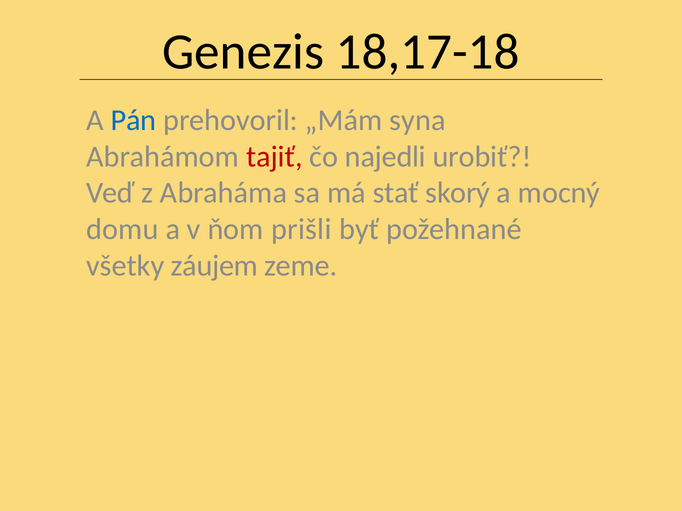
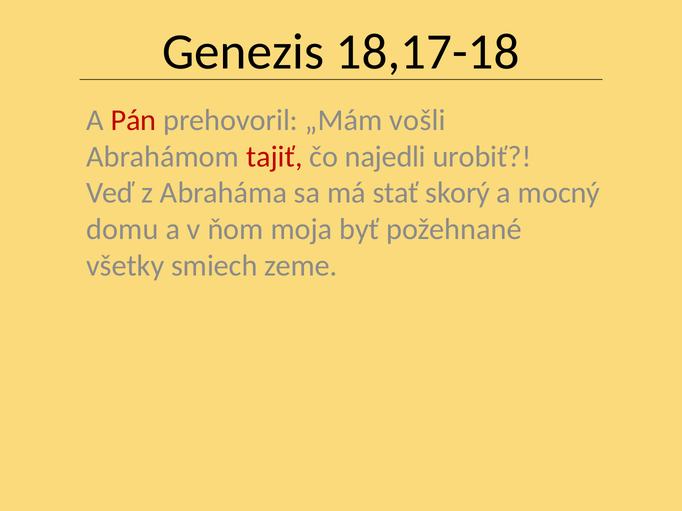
Pán colour: blue -> red
syna: syna -> vošli
prišli: prišli -> moja
záujem: záujem -> smiech
